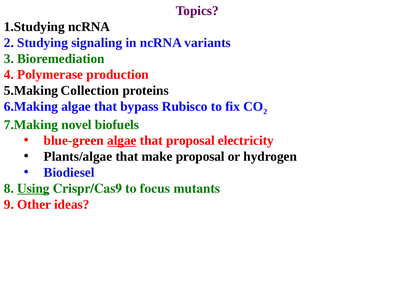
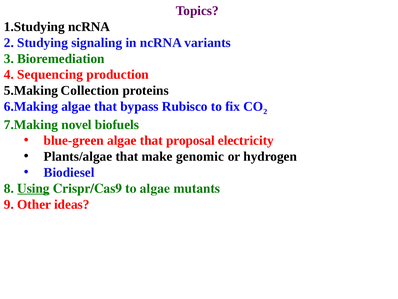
Polymerase: Polymerase -> Sequencing
algae at (122, 140) underline: present -> none
make proposal: proposal -> genomic
to focus: focus -> algae
